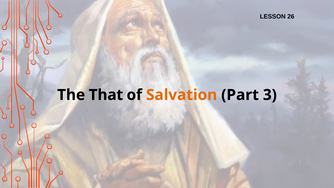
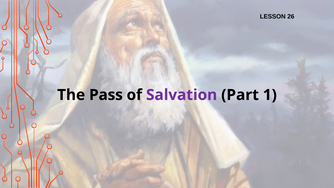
That: That -> Pass
Salvation colour: orange -> purple
3: 3 -> 1
